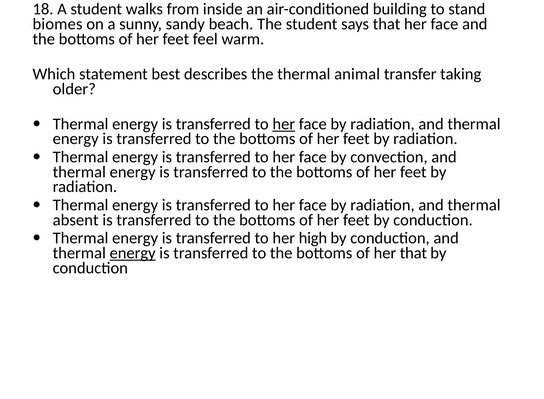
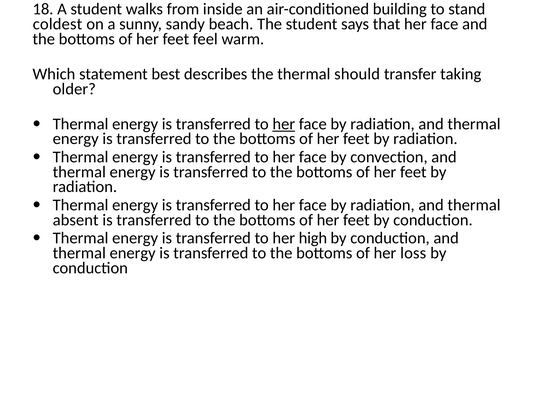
biomes: biomes -> coldest
animal: animal -> should
energy at (133, 253) underline: present -> none
her that: that -> loss
